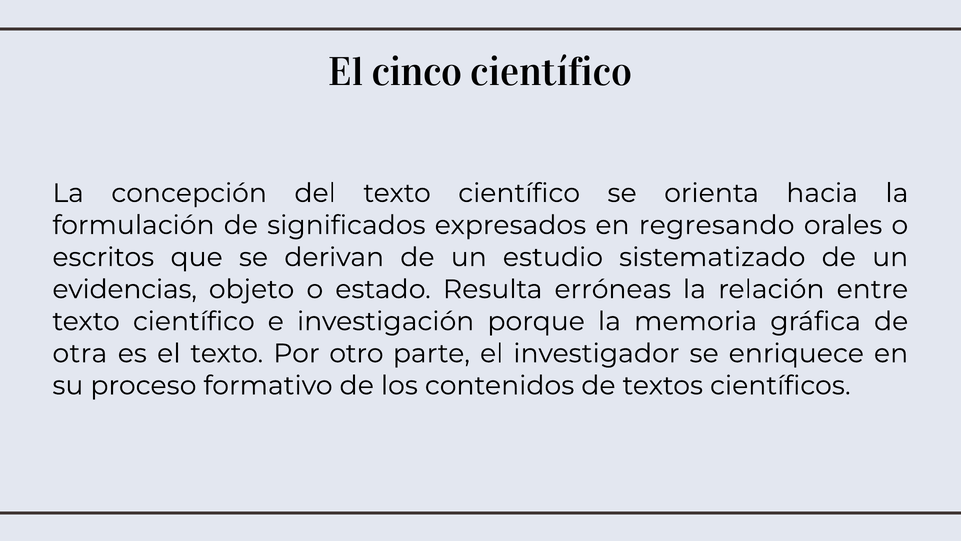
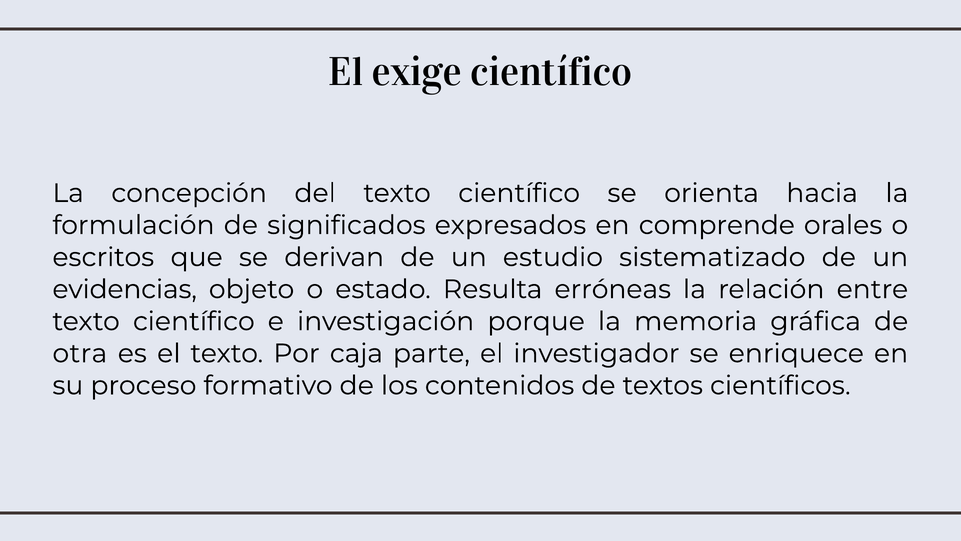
cinco: cinco -> exige
regresando: regresando -> comprende
otro: otro -> caja
